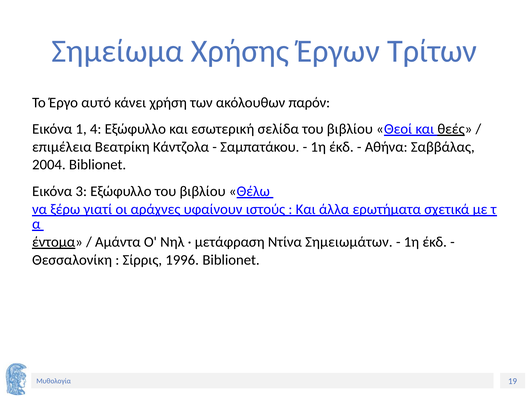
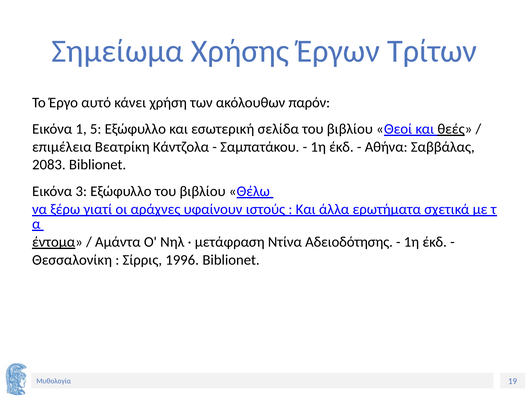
4: 4 -> 5
2004: 2004 -> 2083
Σημειωμάτων: Σημειωμάτων -> Αδειοδότησης
